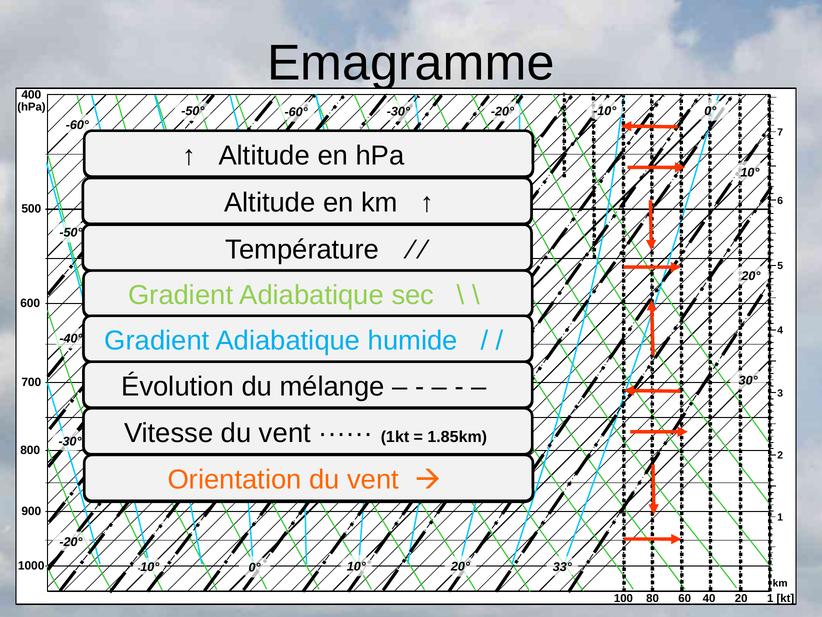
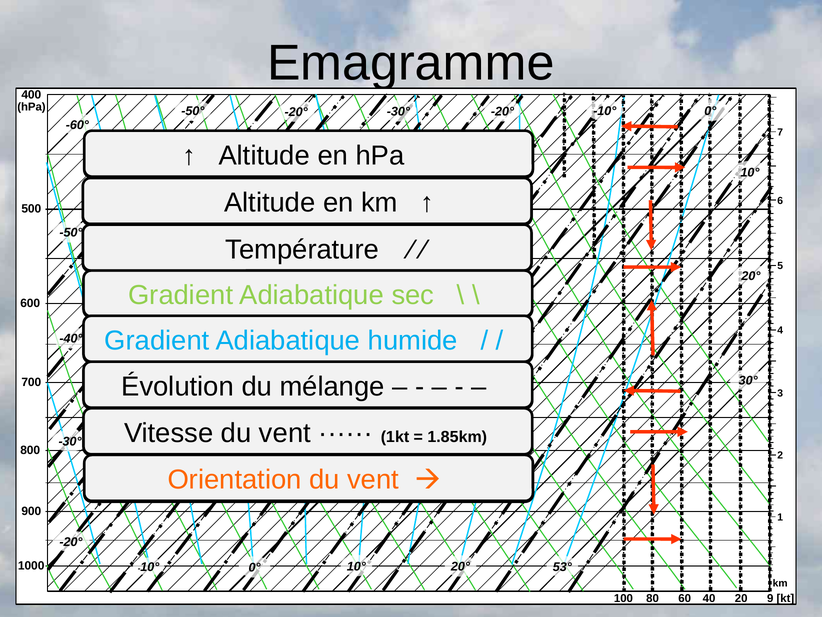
-60° at (296, 112): -60° -> -20°
33°: 33° -> 53°
20 1: 1 -> 9
